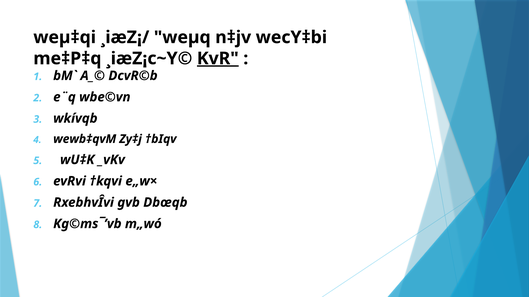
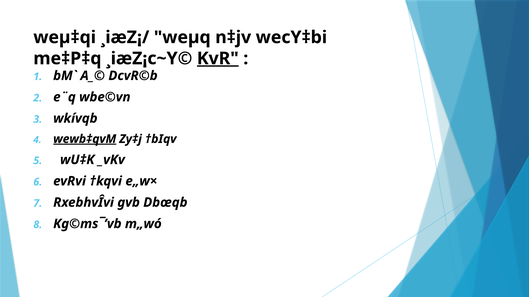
wewb‡qvM underline: none -> present
